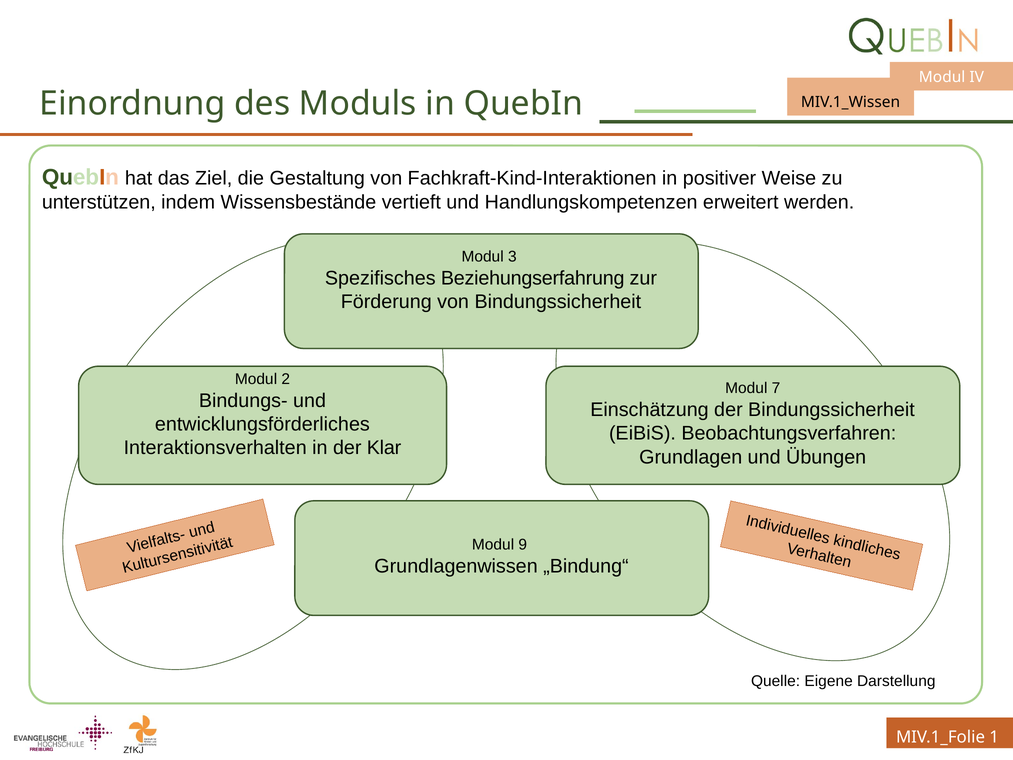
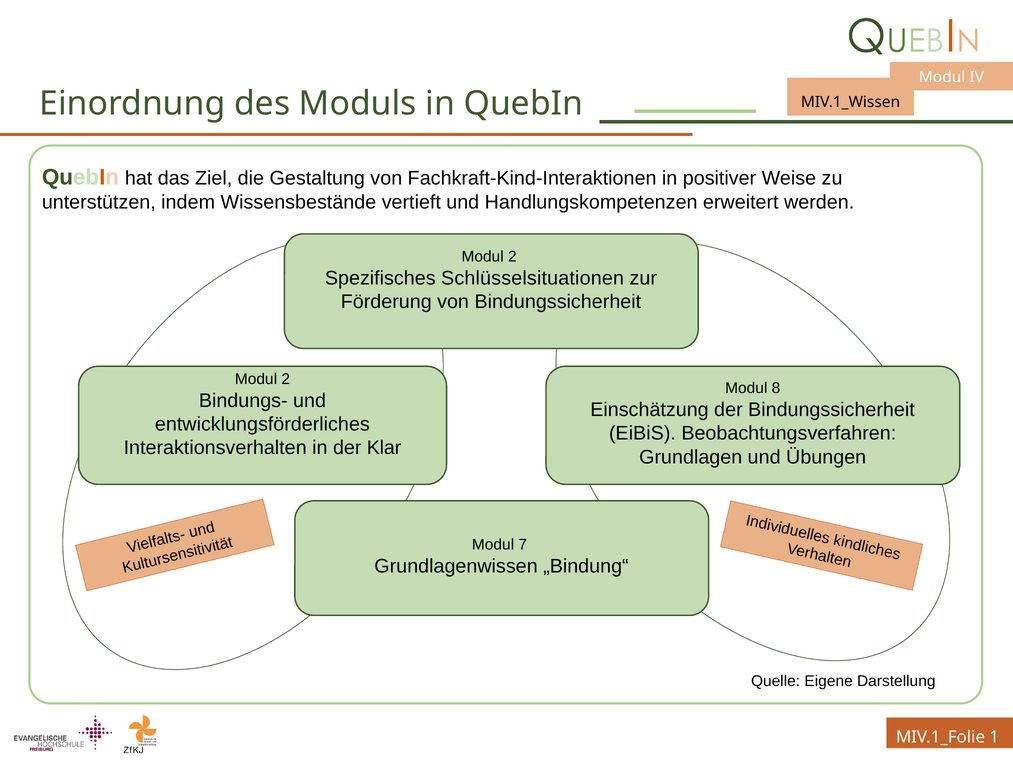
3 at (512, 257): 3 -> 2
Beziehungserfahrung: Beziehungserfahrung -> Schlüsselsituationen
7: 7 -> 8
9: 9 -> 7
